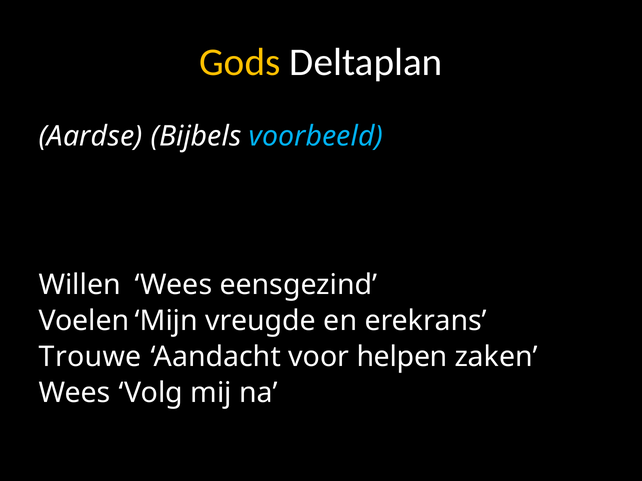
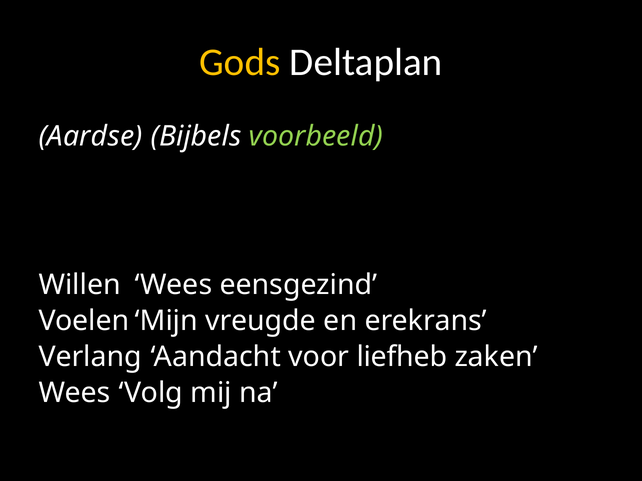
voorbeeld colour: light blue -> light green
Trouwe: Trouwe -> Verlang
helpen: helpen -> liefheb
